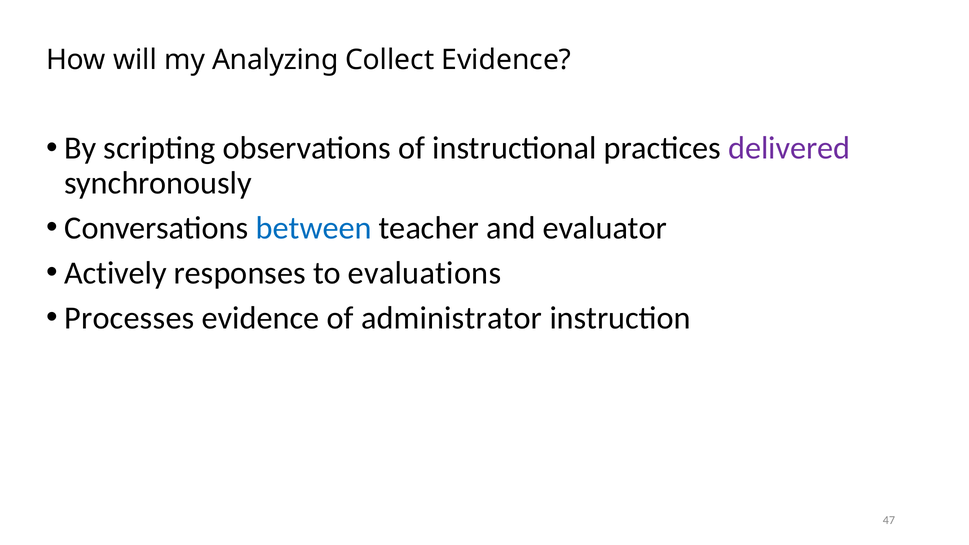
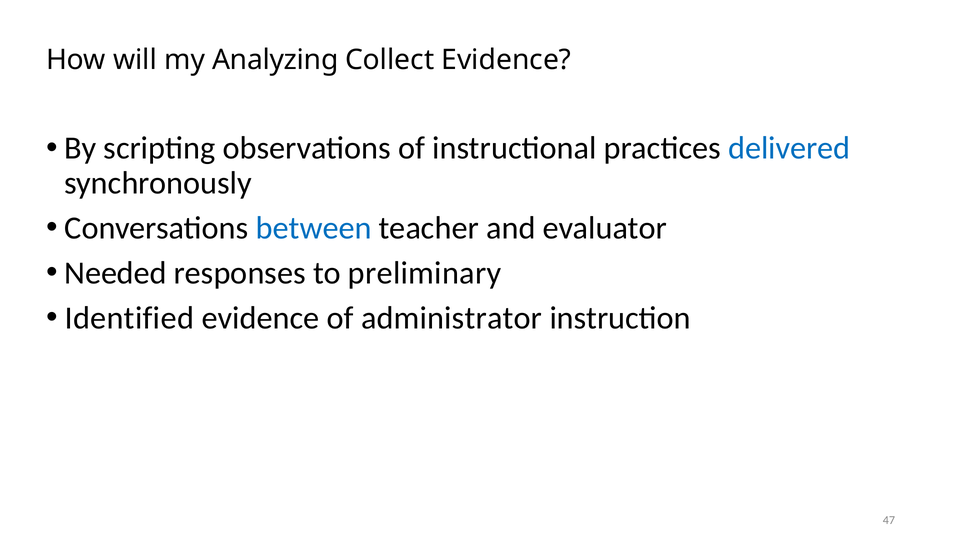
delivered colour: purple -> blue
Actively: Actively -> Needed
evaluations: evaluations -> preliminary
Processes: Processes -> Identified
